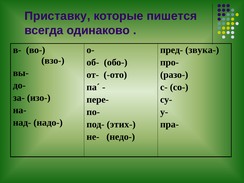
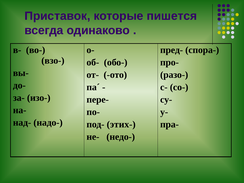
Приставку: Приставку -> Приставок
звука-: звука- -> спора-
